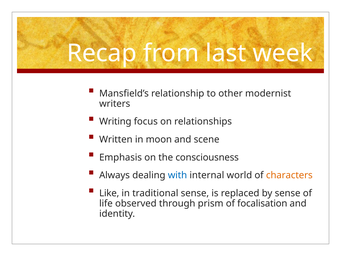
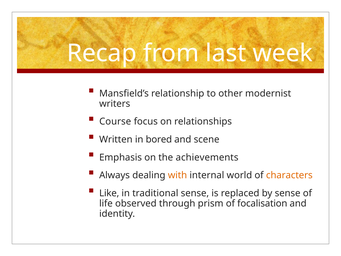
Writing: Writing -> Course
moon: moon -> bored
consciousness: consciousness -> achievements
with colour: blue -> orange
